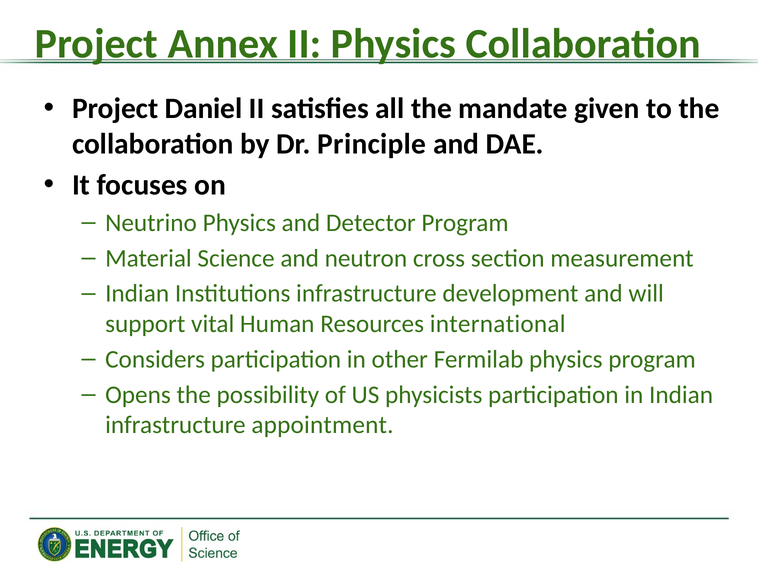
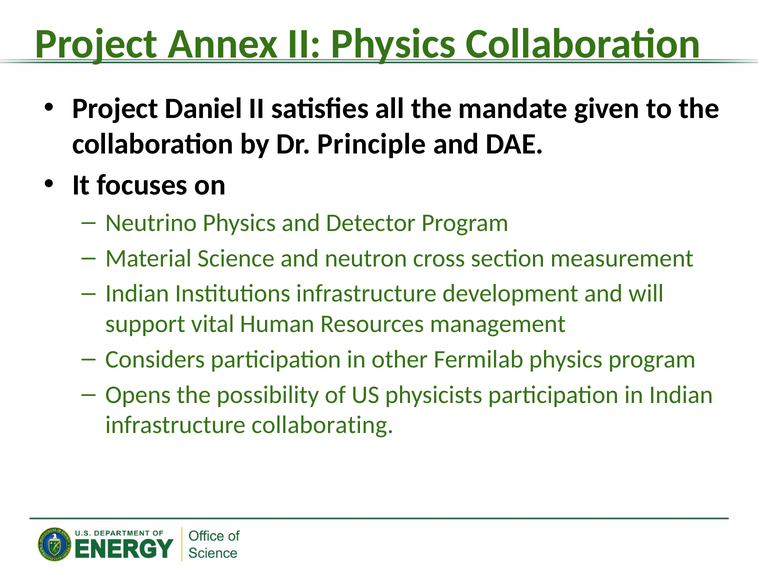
international: international -> management
appointment: appointment -> collaborating
